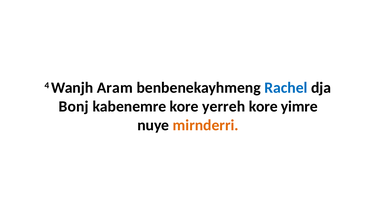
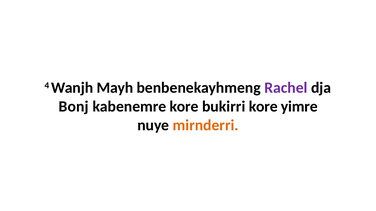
Aram: Aram -> Mayh
Rachel colour: blue -> purple
yerreh: yerreh -> bukirri
